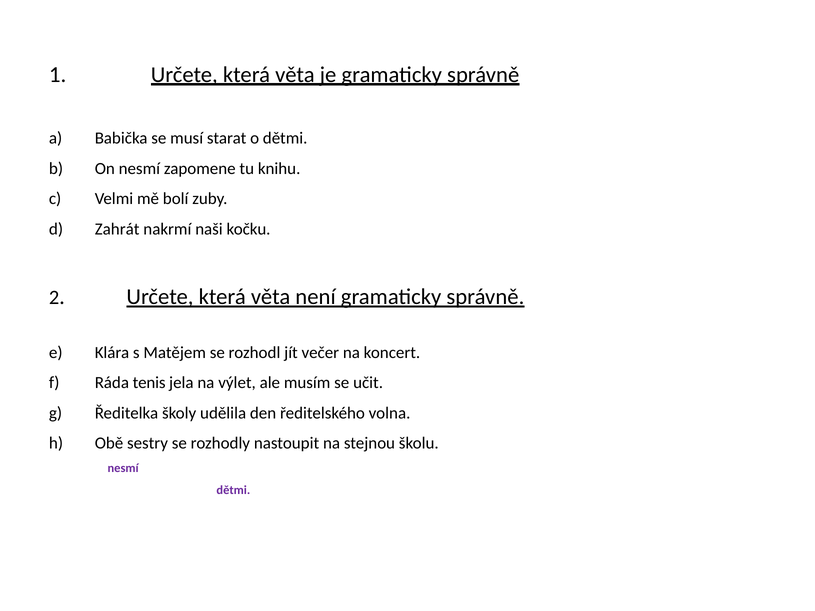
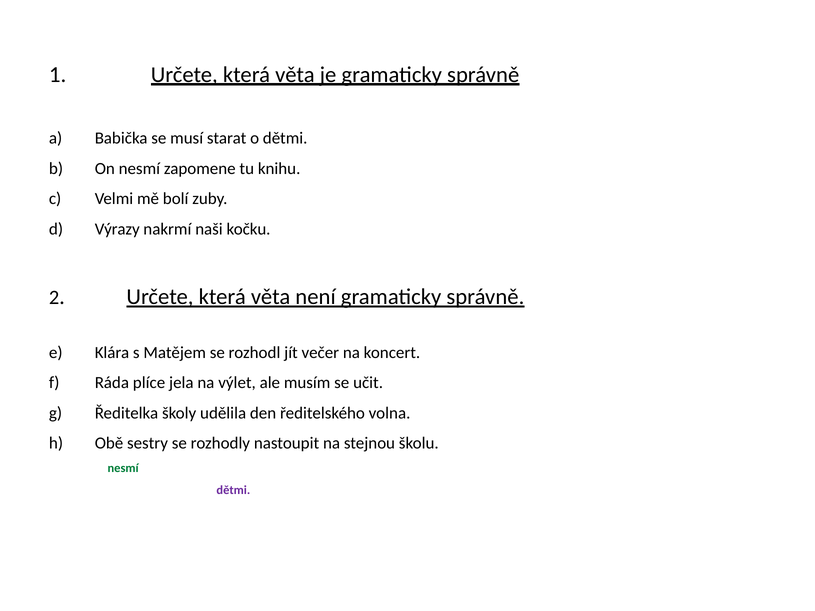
Zahrát: Zahrát -> Výrazy
tenis: tenis -> plíce
nesmí at (123, 468) colour: purple -> green
